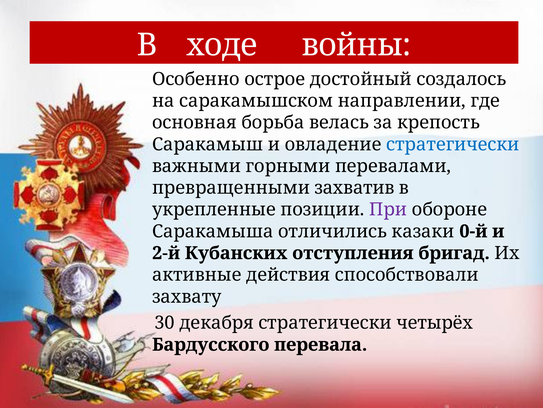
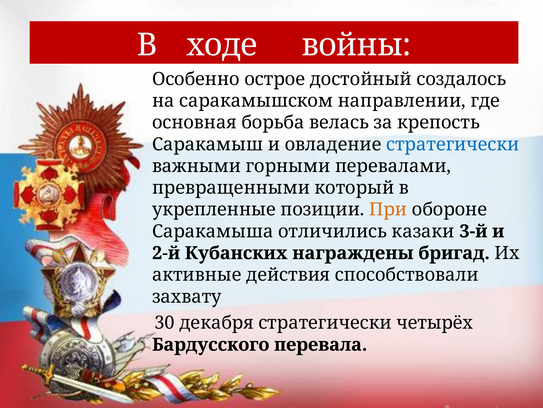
захватив: захватив -> который
При colour: purple -> orange
0-й: 0-й -> 3-й
отступления: отступления -> награждены
